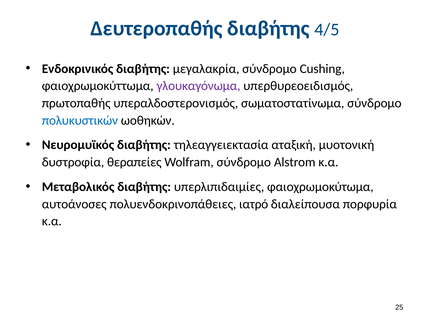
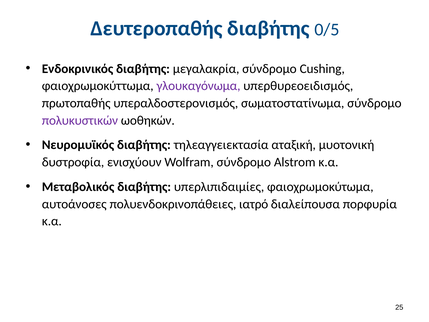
4/5: 4/5 -> 0/5
πολυκυστικών colour: blue -> purple
θεραπείες: θεραπείες -> ενισχύουν
